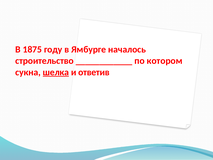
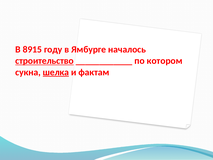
1875: 1875 -> 8915
строительство underline: none -> present
ответив: ответив -> фактам
